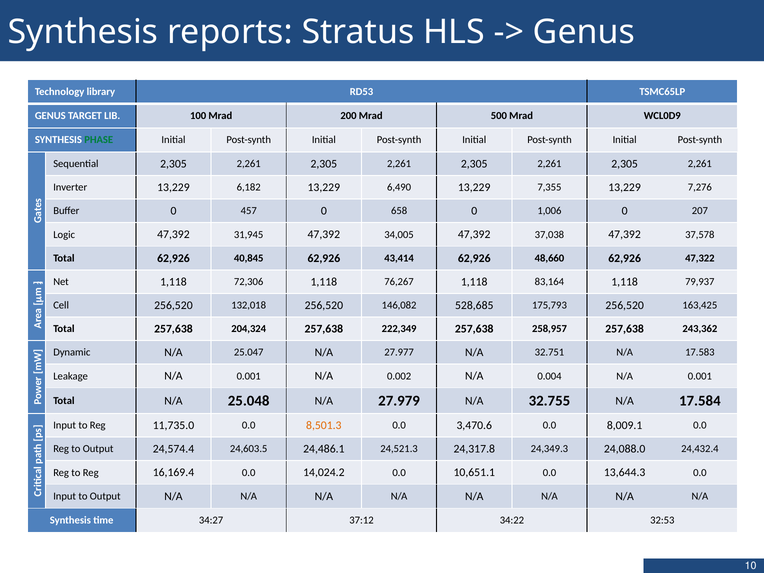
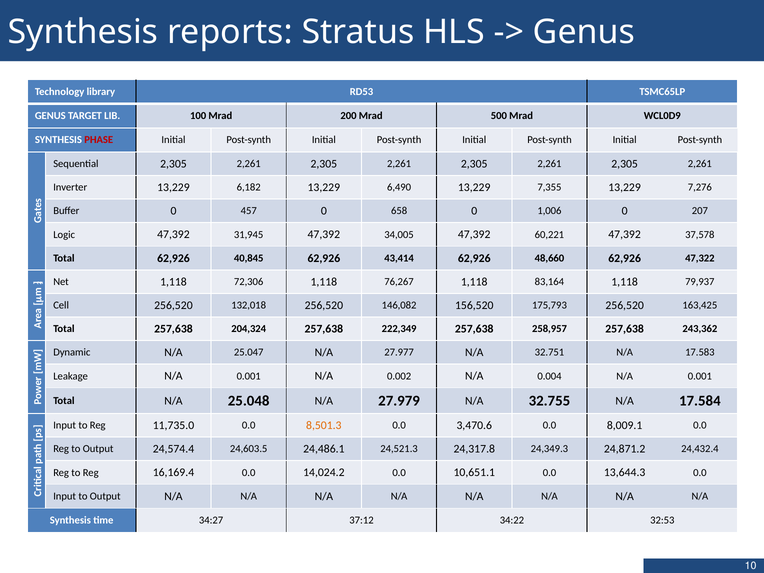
PHASE colour: green -> red
37,038: 37,038 -> 60,221
528,685: 528,685 -> 156,520
24,088.0: 24,088.0 -> 24,871.2
